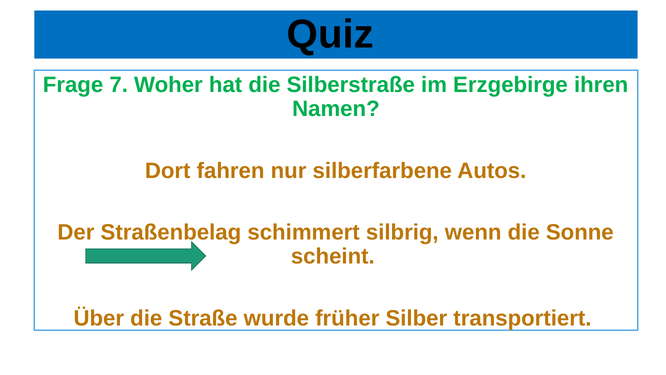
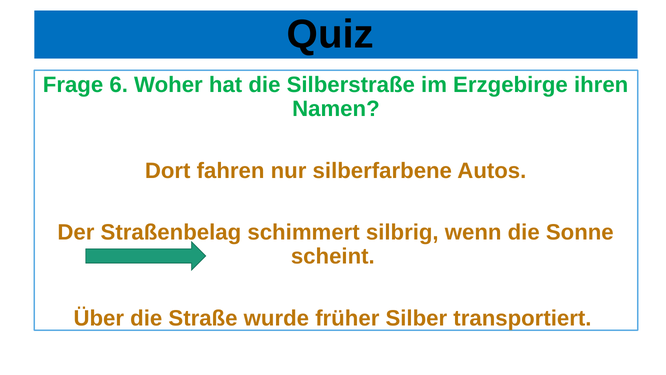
7: 7 -> 6
